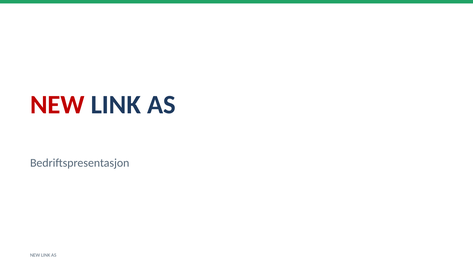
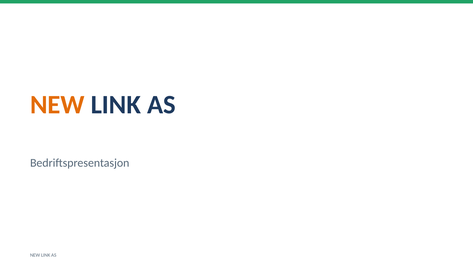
NEW at (57, 105) colour: red -> orange
